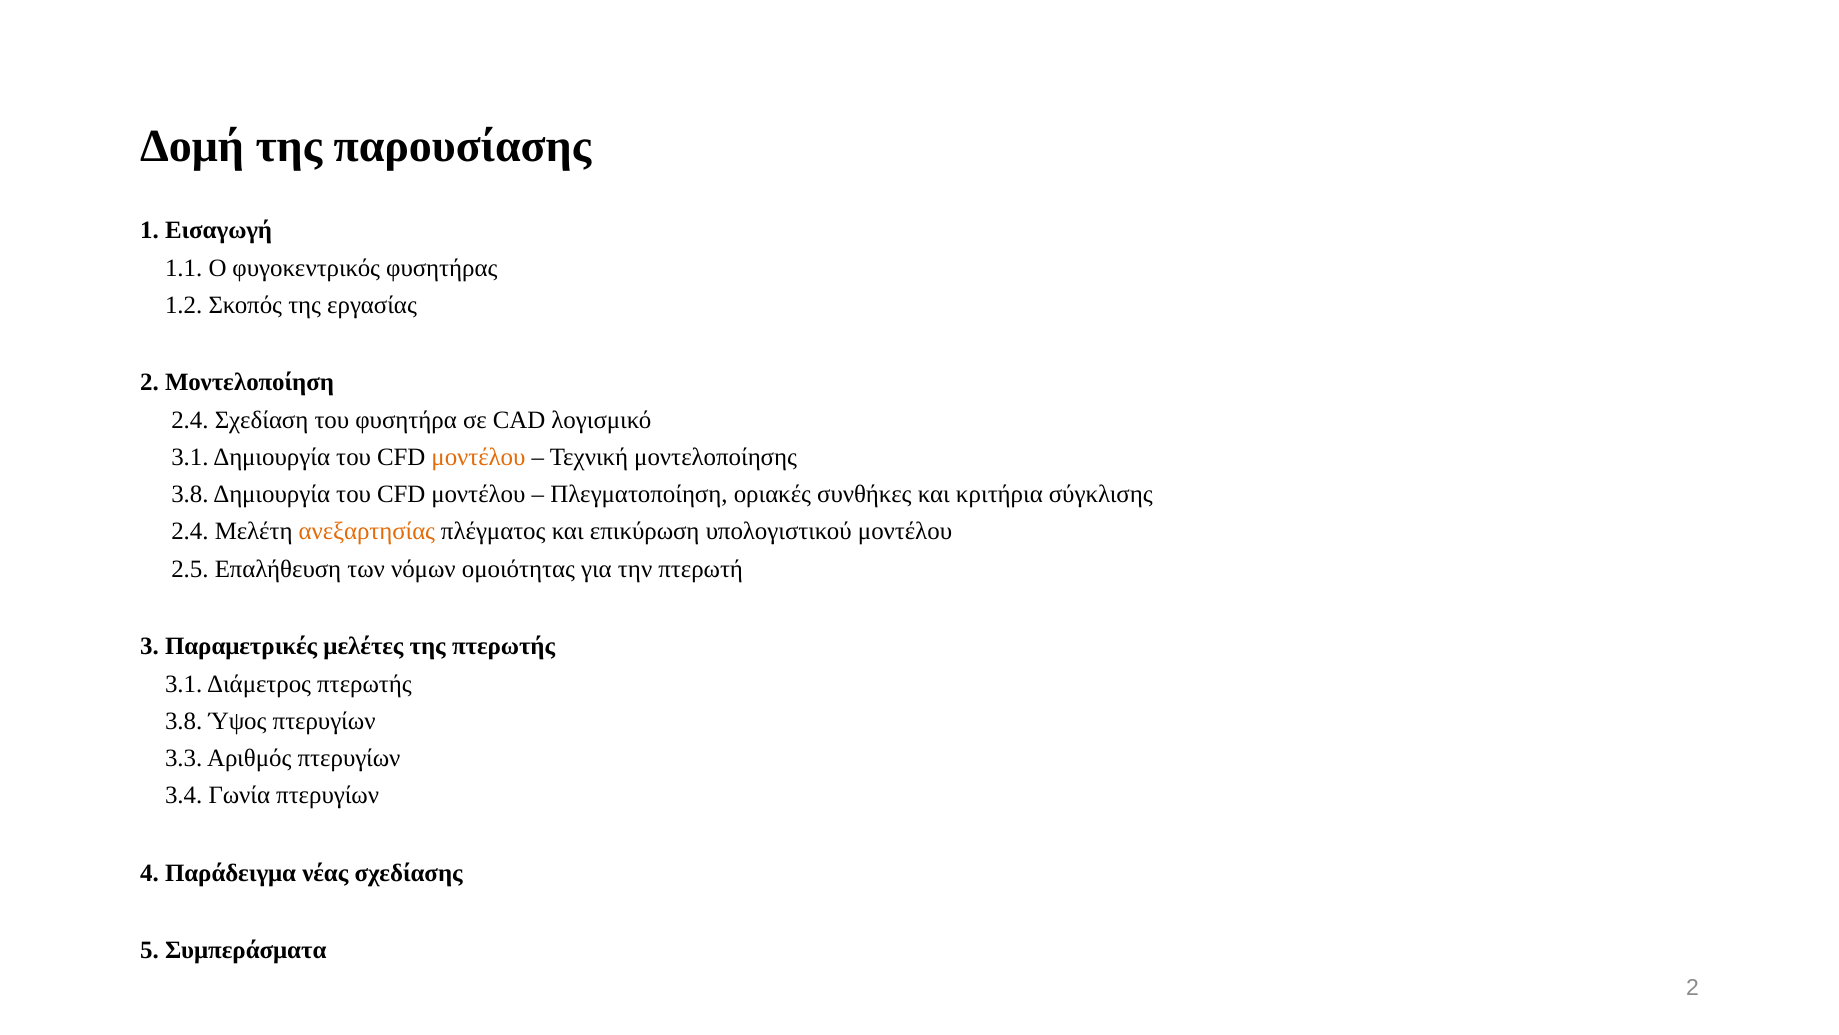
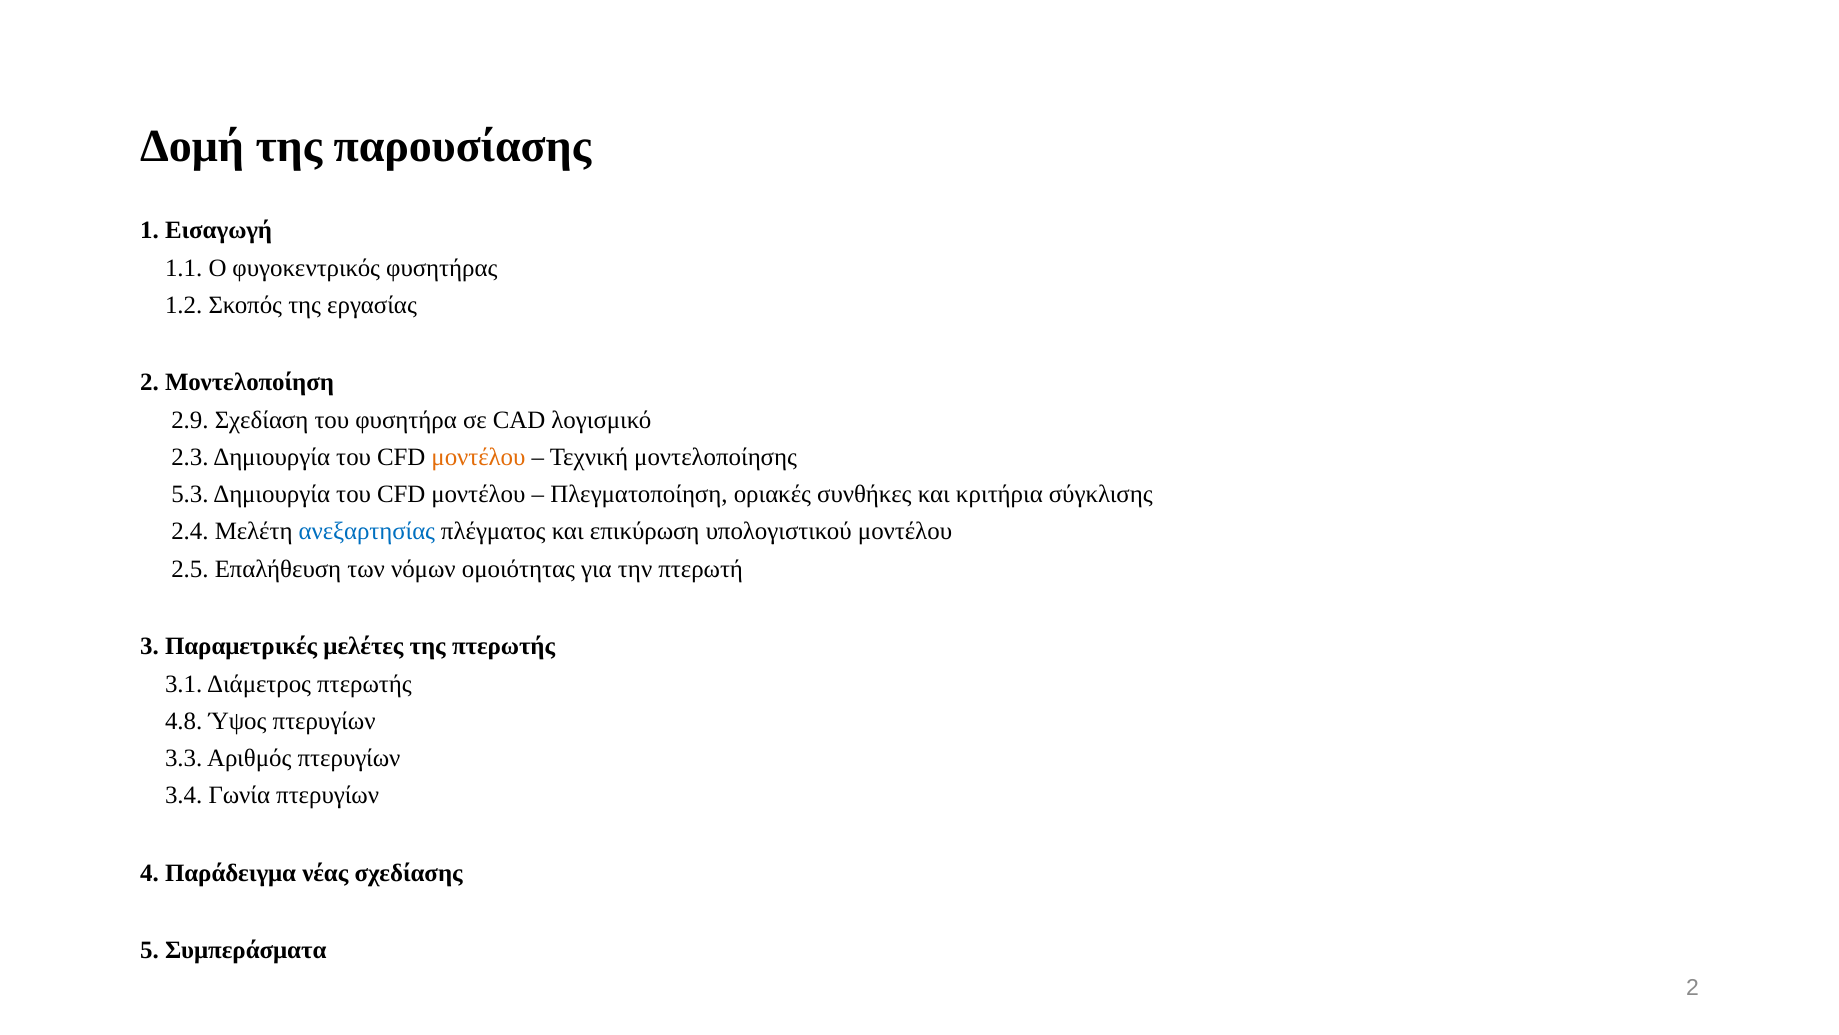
2.4 at (190, 420): 2.4 -> 2.9
3.1 at (190, 457): 3.1 -> 2.3
3.8 at (190, 494): 3.8 -> 5.3
ανεξαρτησίας colour: orange -> blue
3.8 at (184, 721): 3.8 -> 4.8
